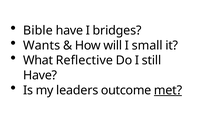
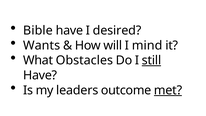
bridges: bridges -> desired
small: small -> mind
Reflective: Reflective -> Obstacles
still underline: none -> present
